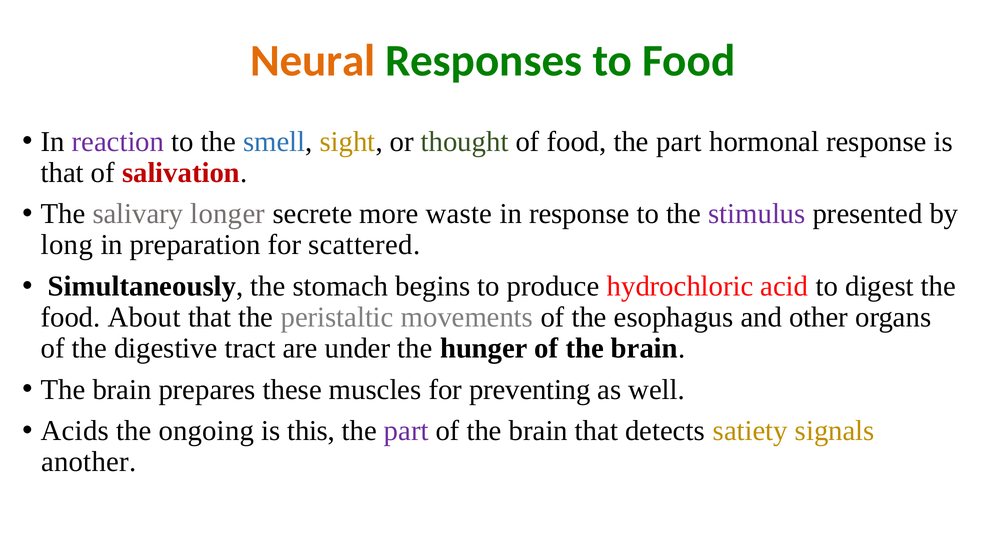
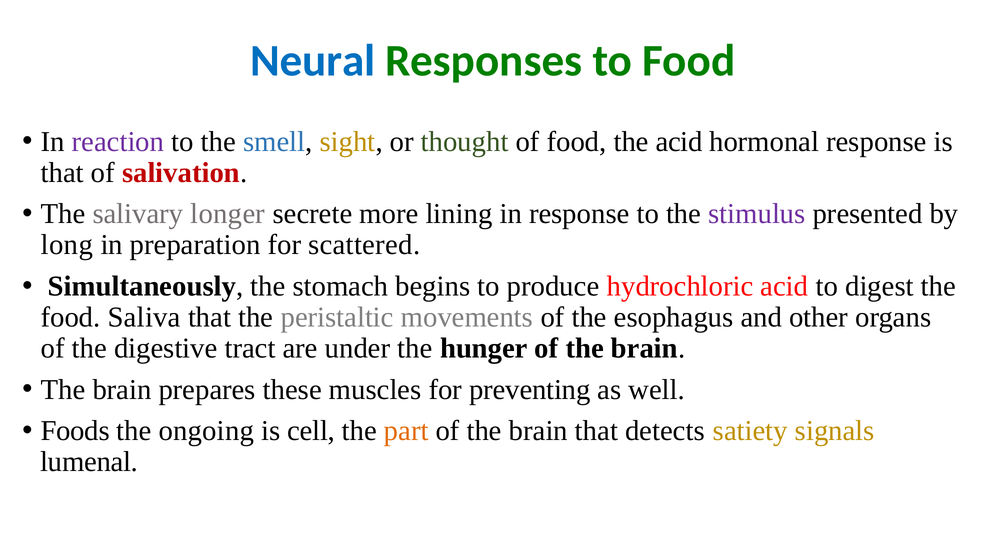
Neural colour: orange -> blue
food the part: part -> acid
waste: waste -> lining
About: About -> Saliva
Acids: Acids -> Foods
this: this -> cell
part at (406, 431) colour: purple -> orange
another: another -> lumenal
